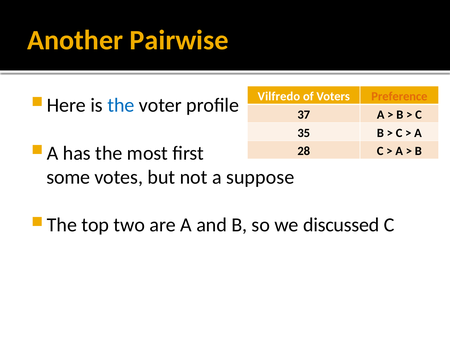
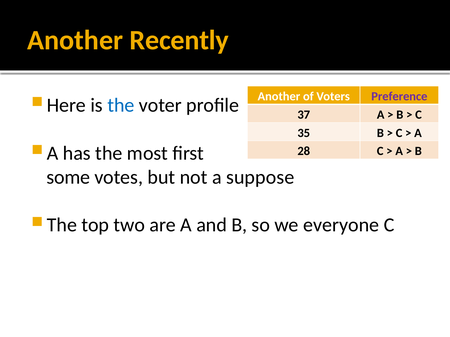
Pairwise: Pairwise -> Recently
Vilfredo at (279, 97): Vilfredo -> Another
Preference colour: orange -> purple
discussed: discussed -> everyone
